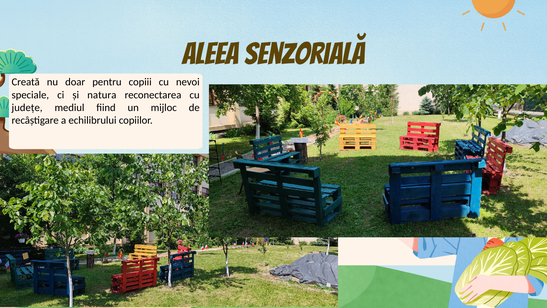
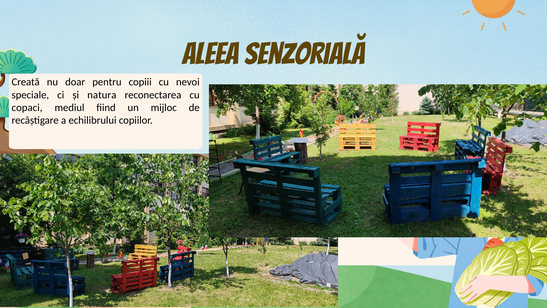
județe: județe -> copaci
